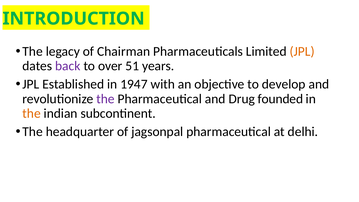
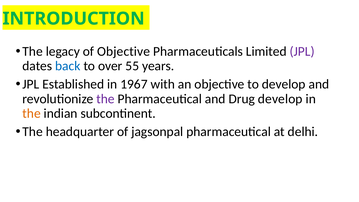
of Chairman: Chairman -> Objective
JPL at (302, 51) colour: orange -> purple
back colour: purple -> blue
51: 51 -> 55
1947: 1947 -> 1967
Drug founded: founded -> develop
